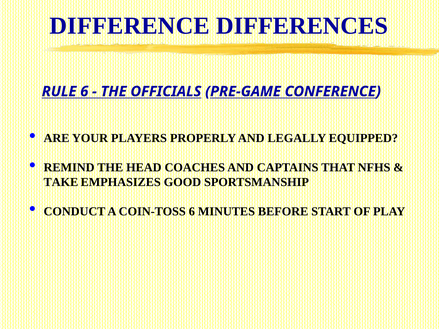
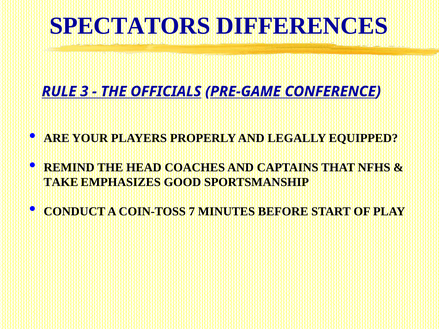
DIFFERENCE: DIFFERENCE -> SPECTATORS
RULE 6: 6 -> 3
COIN-TOSS 6: 6 -> 7
